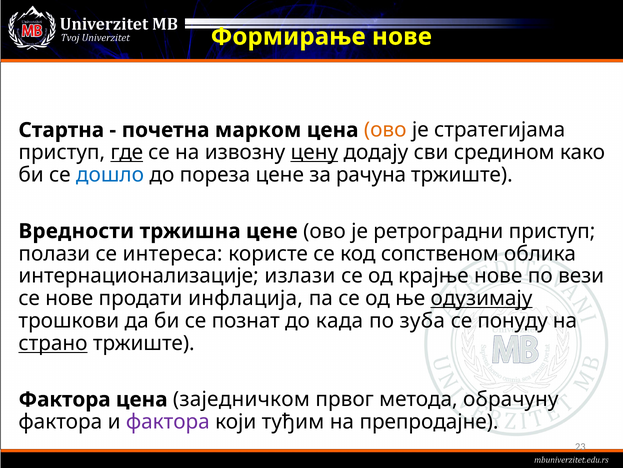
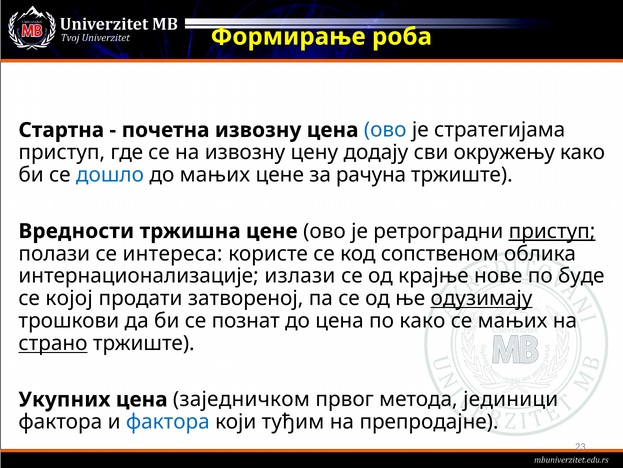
Формирање нове: нове -> роба
почетна марком: марком -> извозну
ово at (385, 130) colour: orange -> blue
где underline: present -> none
цену underline: present -> none
средином: средином -> окружењу
до пореза: пореза -> мањих
приступ at (552, 231) underline: none -> present
вези: вези -> буде
се нове: нове -> којој
инфлација: инфлација -> затвореној
до када: када -> цена
по зуба: зуба -> како
се понуду: понуду -> мањих
Фактора at (65, 399): Фактора -> Укупних
обрачуну: обрачуну -> јединици
фактора at (168, 421) colour: purple -> blue
